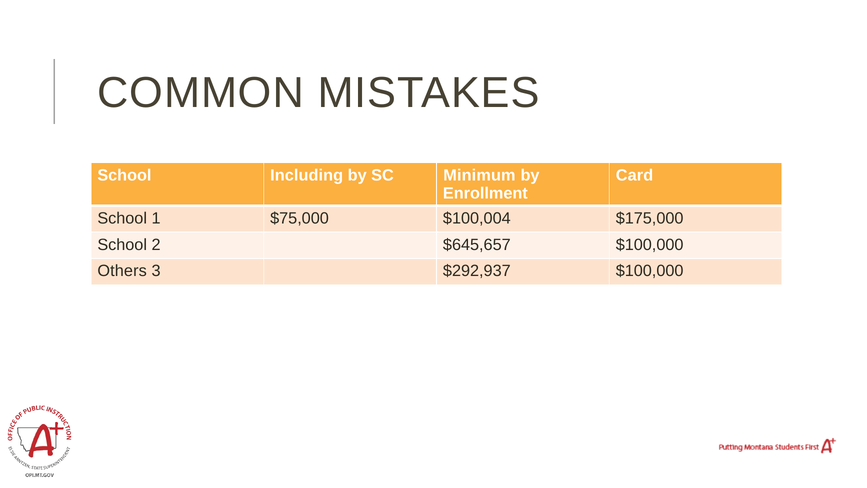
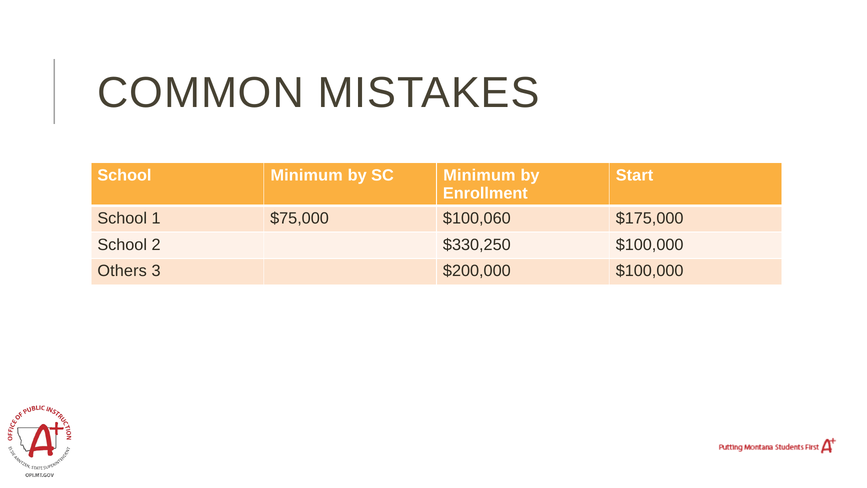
School Including: Including -> Minimum
Card: Card -> Start
$100,004: $100,004 -> $100,060
$645,657: $645,657 -> $330,250
$292,937: $292,937 -> $200,000
